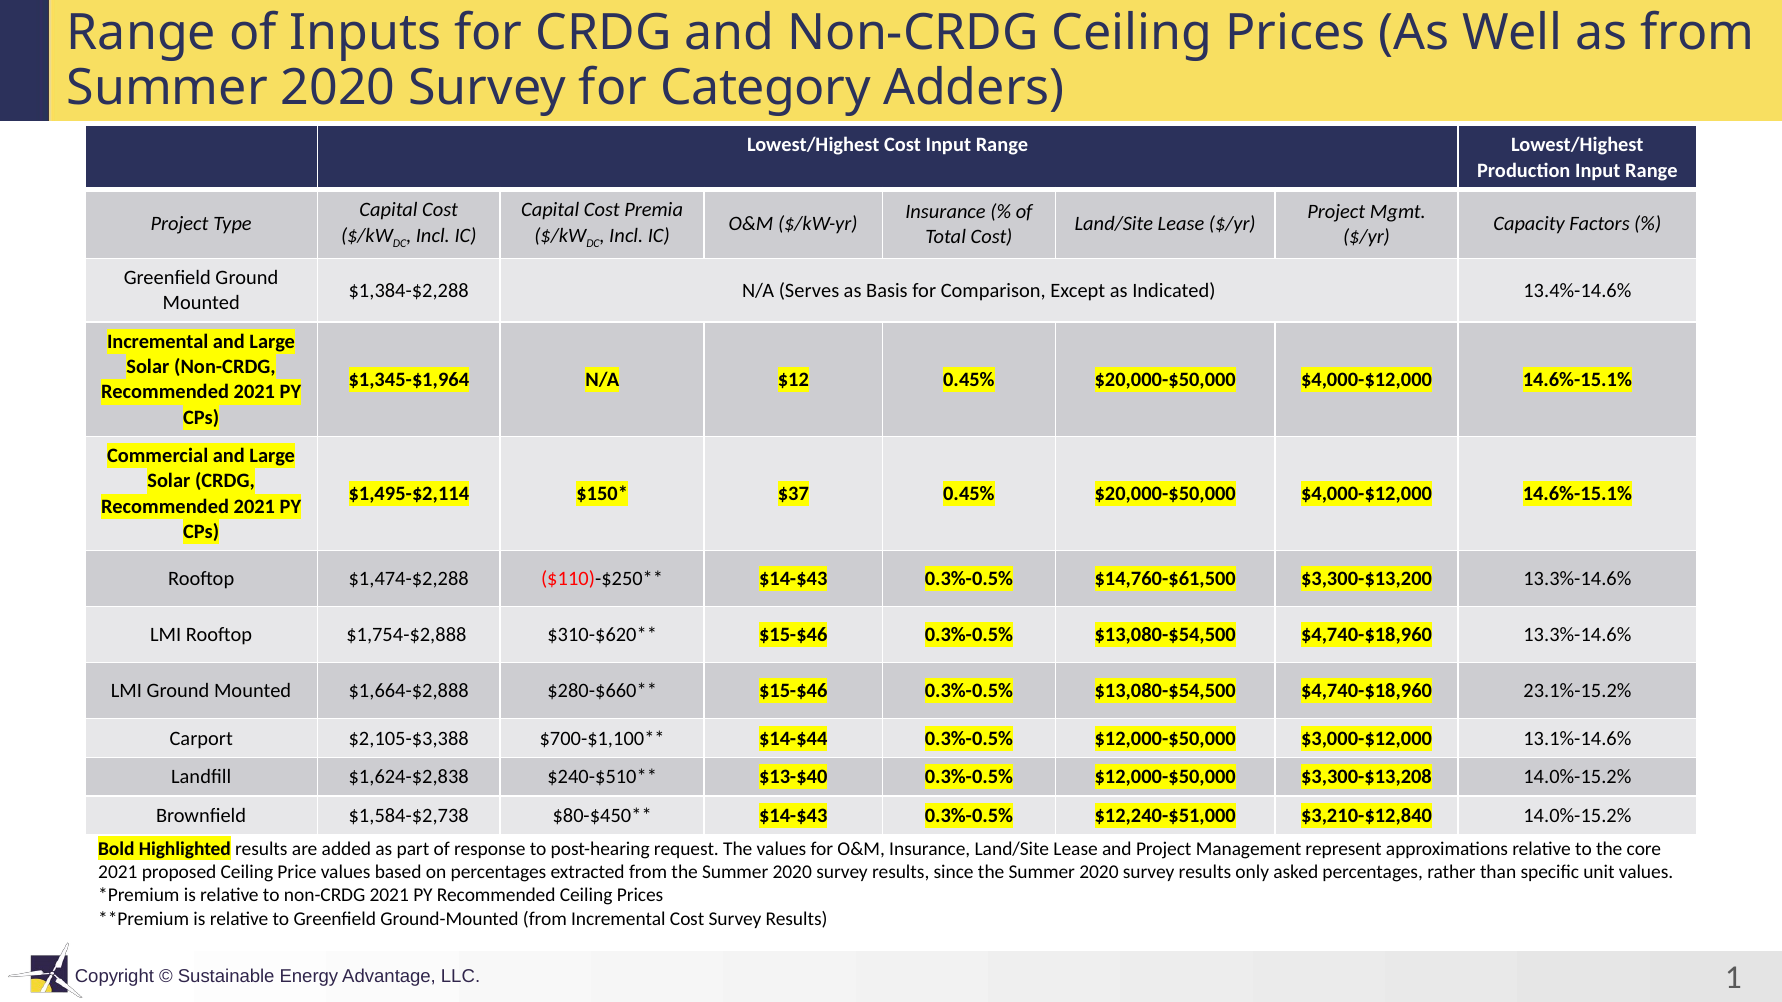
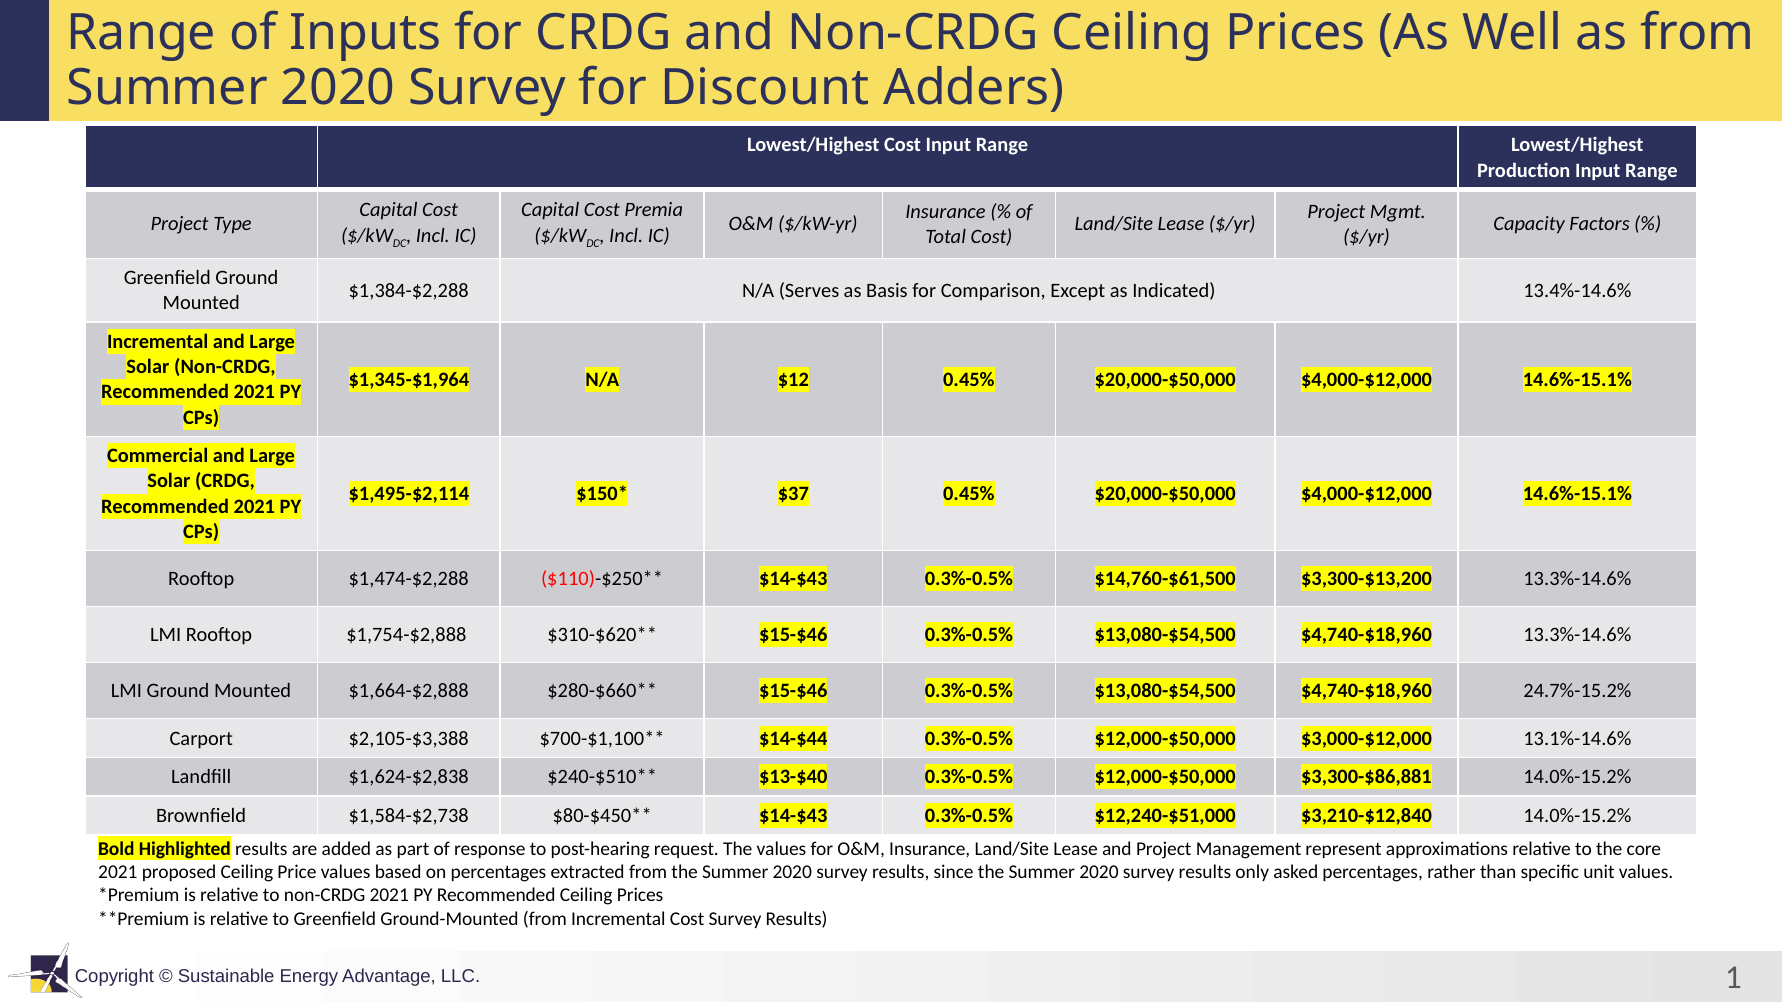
Category: Category -> Discount
23.1%-15.2%: 23.1%-15.2% -> 24.7%-15.2%
$3,300-$13,208: $3,300-$13,208 -> $3,300-$86,881
